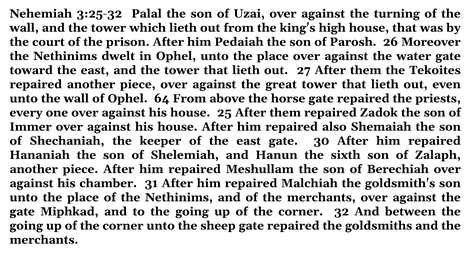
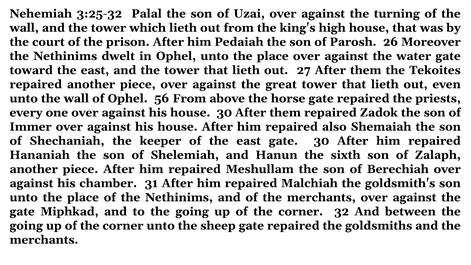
64: 64 -> 56
house 25: 25 -> 30
